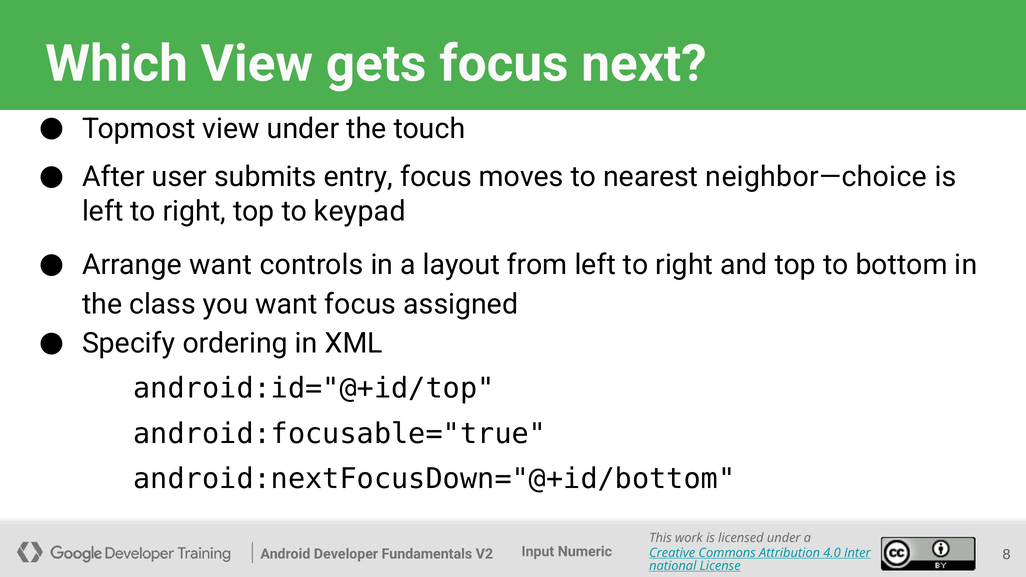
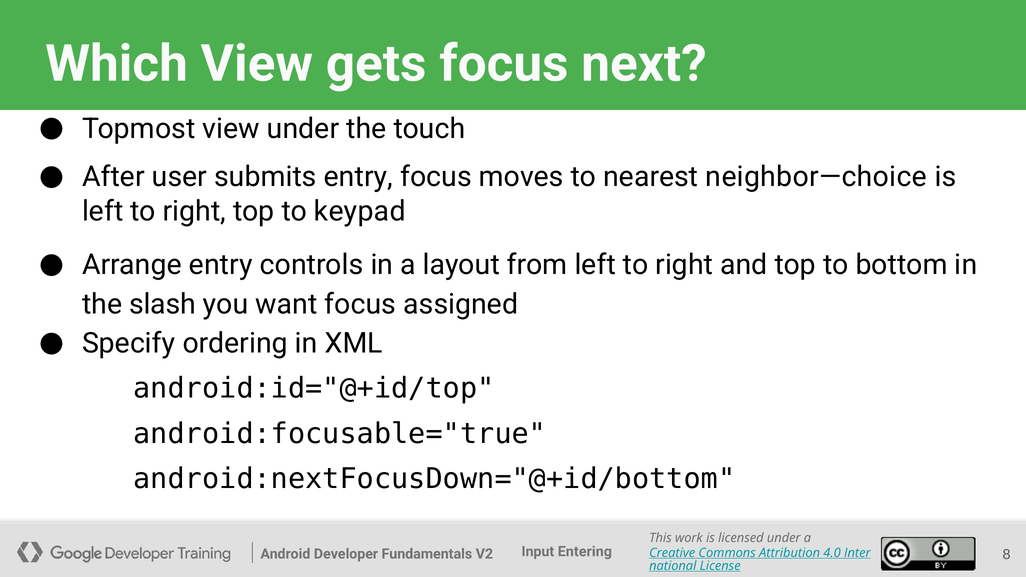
Arrange want: want -> entry
class: class -> slash
Numeric: Numeric -> Entering
